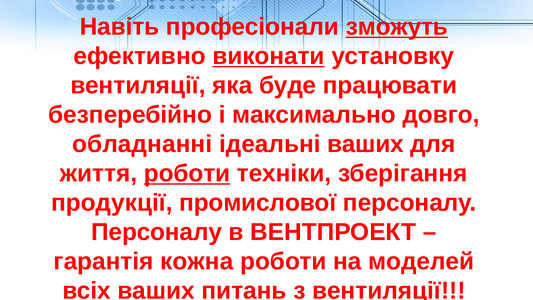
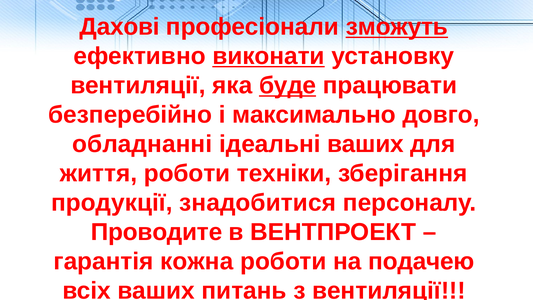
Навіть: Навіть -> Дахові
буде underline: none -> present
роботи at (187, 173) underline: present -> none
промислової: промислової -> знадобитися
Персоналу at (157, 232): Персоналу -> Проводите
моделей: моделей -> подачею
